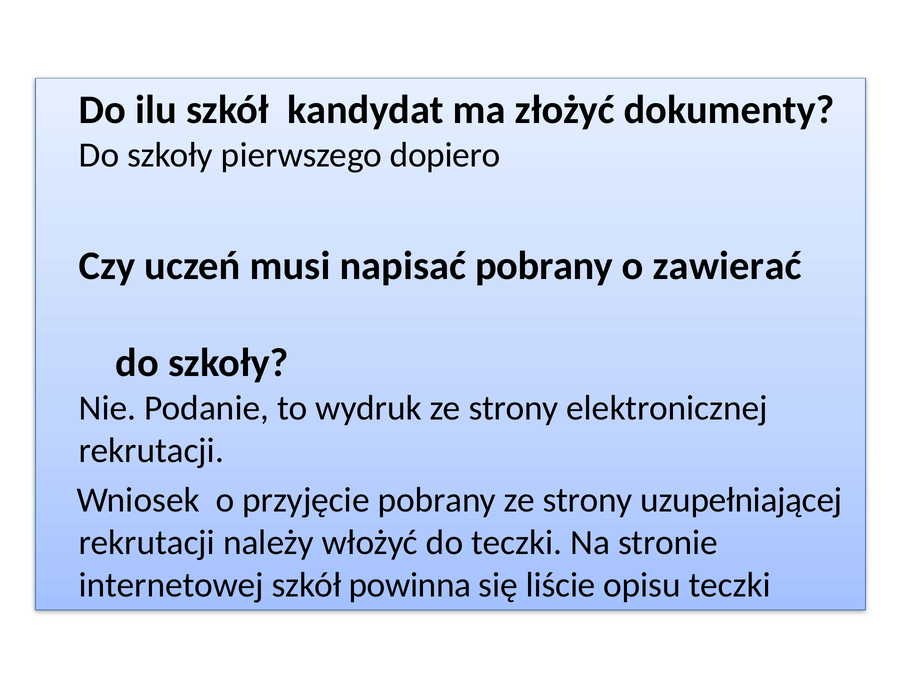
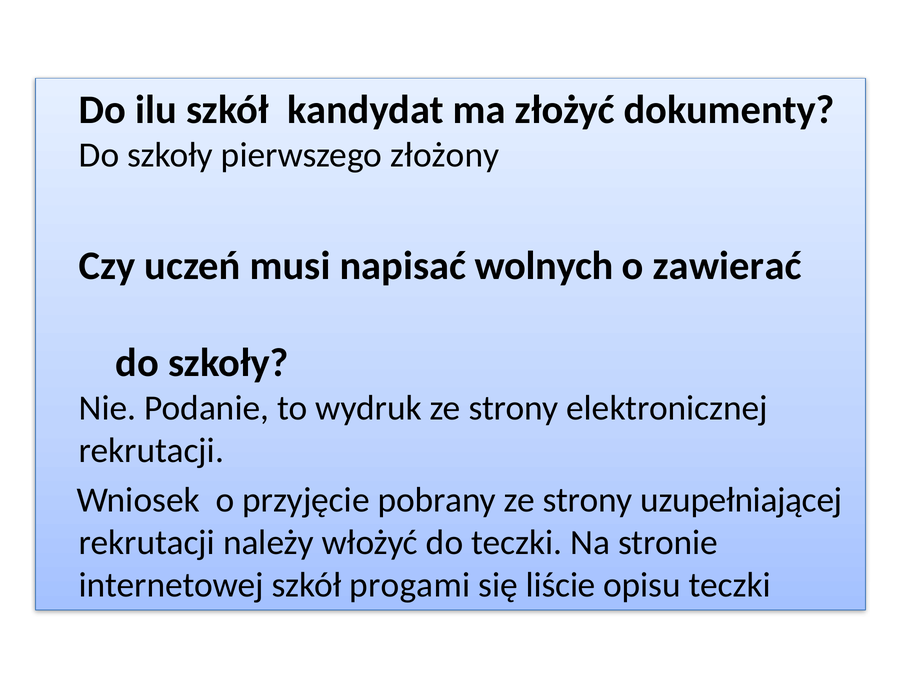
dopiero: dopiero -> złożony
napisać pobrany: pobrany -> wolnych
powinna: powinna -> progami
